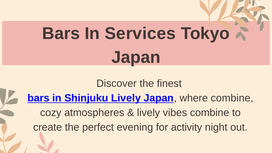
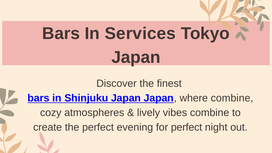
Shinjuku Lively: Lively -> Japan
for activity: activity -> perfect
